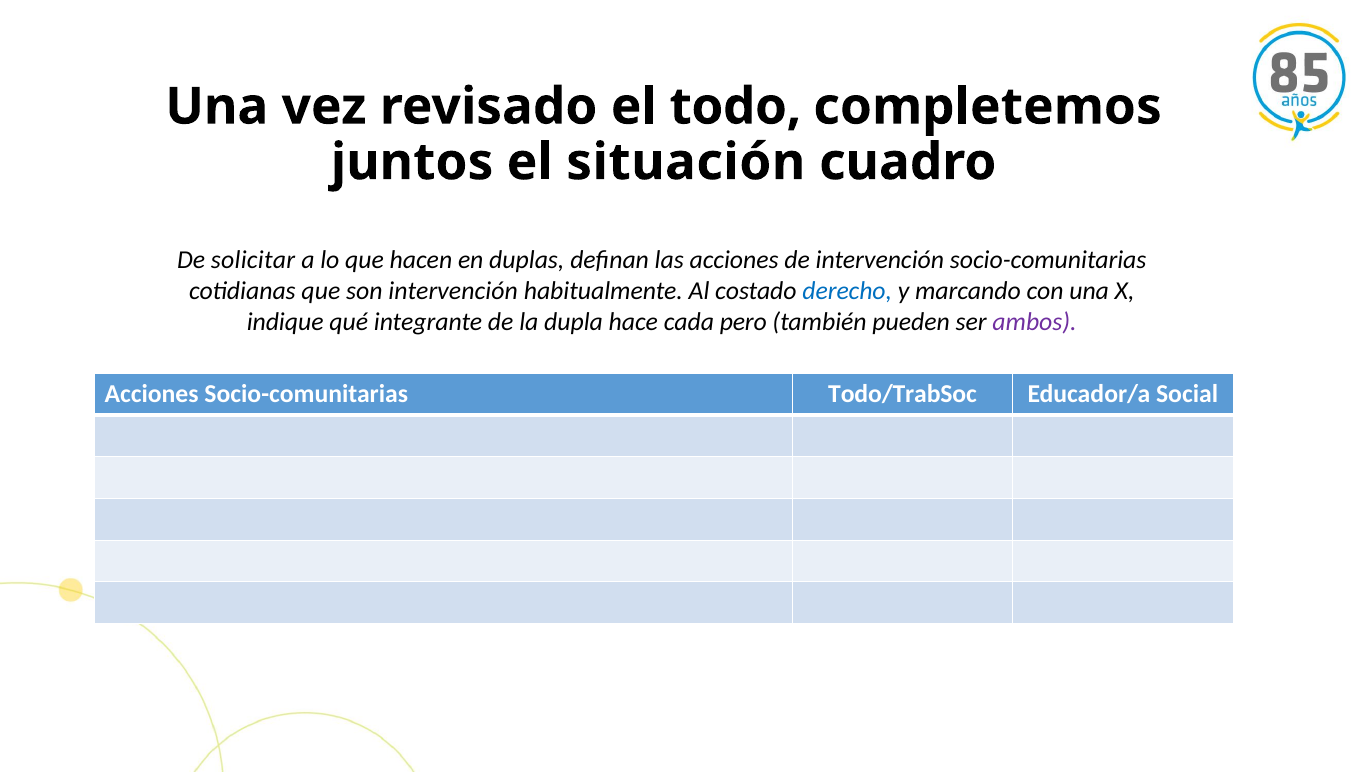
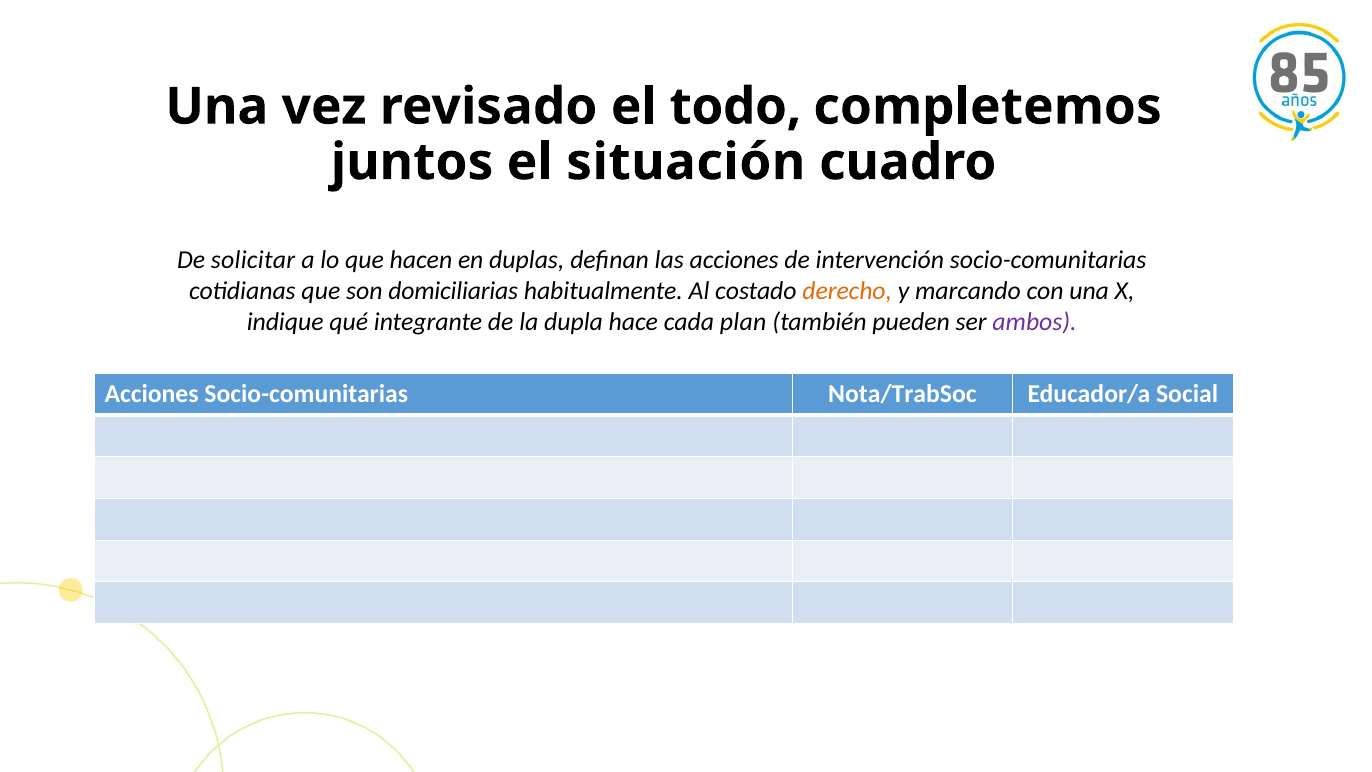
son intervención: intervención -> domiciliarias
derecho colour: blue -> orange
pero: pero -> plan
Todo/TrabSoc: Todo/TrabSoc -> Nota/TrabSoc
